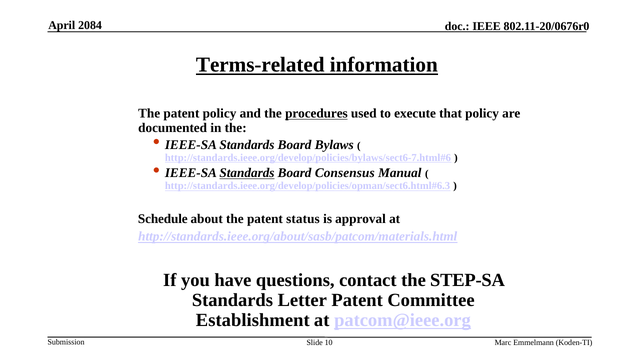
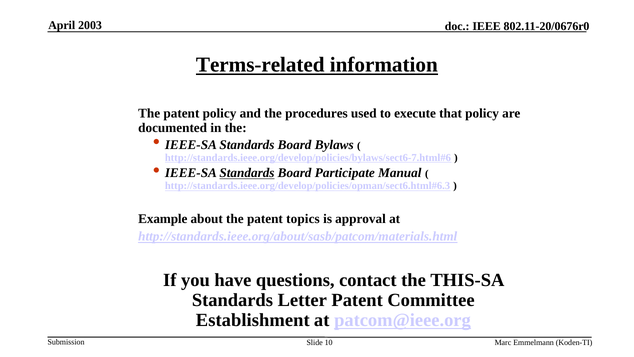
2084: 2084 -> 2003
procedures underline: present -> none
Consensus: Consensus -> Participate
Schedule: Schedule -> Example
status: status -> topics
STEP-SA: STEP-SA -> THIS-SA
